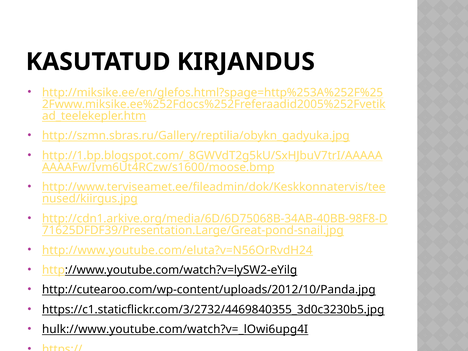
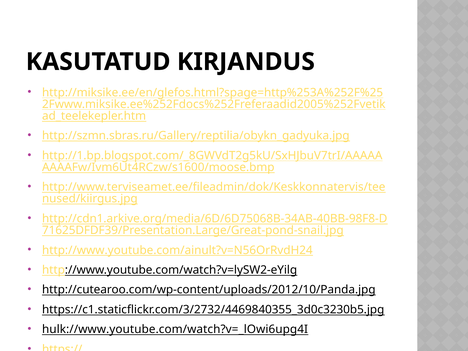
http://www.youtube.com/eluta?v=N56OrRvdH24: http://www.youtube.com/eluta?v=N56OrRvdH24 -> http://www.youtube.com/ainult?v=N56OrRvdH24
